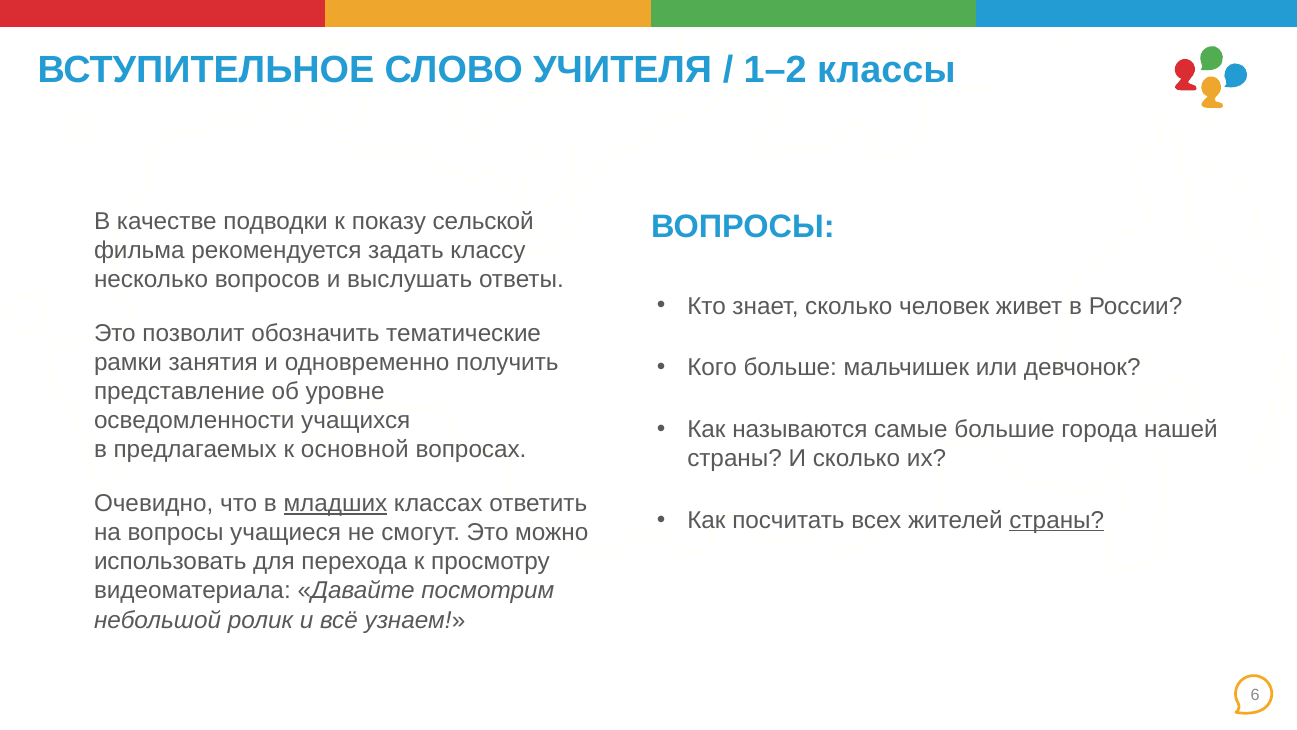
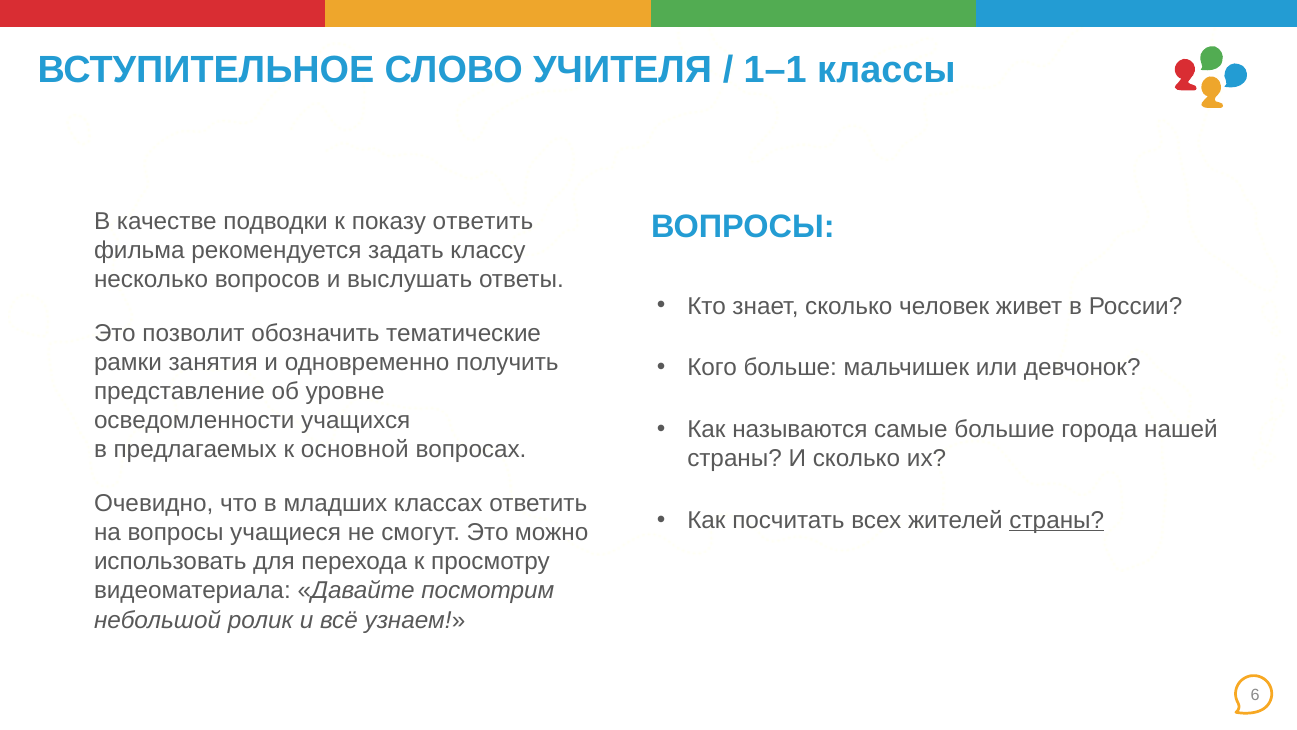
1–2: 1–2 -> 1–1
показу сельской: сельской -> ответить
младших underline: present -> none
